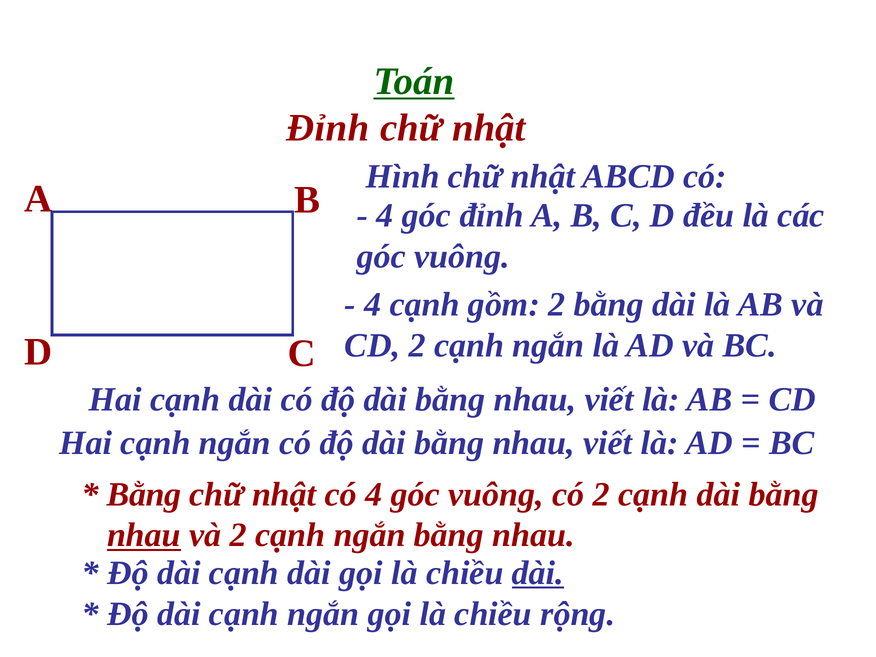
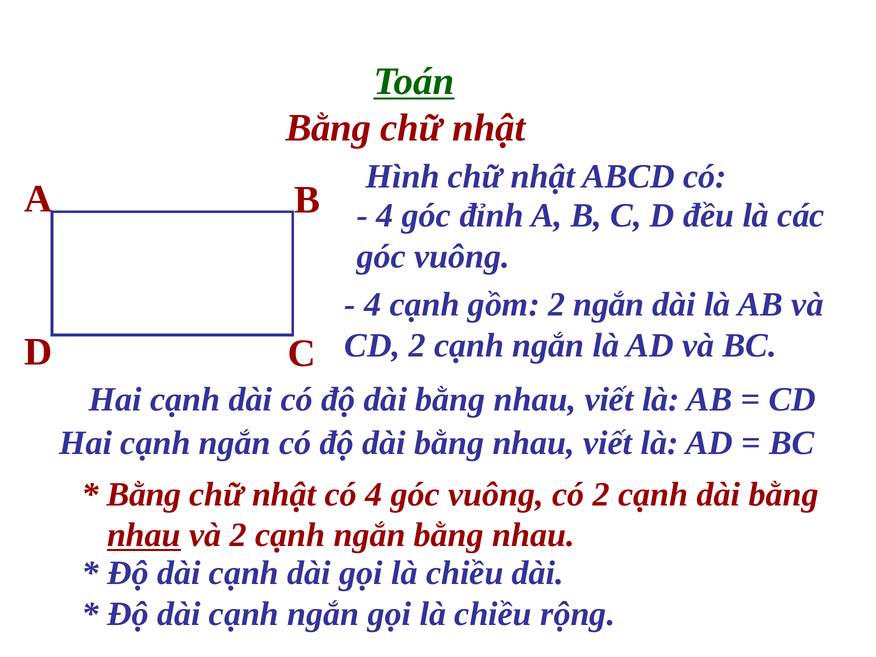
Đỉnh at (328, 128): Đỉnh -> Bằng
2 bằng: bằng -> ngắn
dài at (538, 573) underline: present -> none
